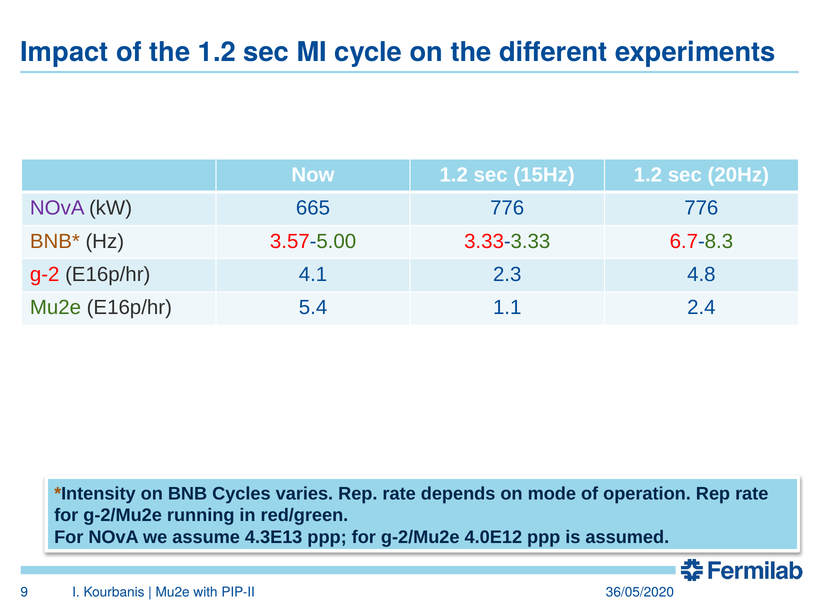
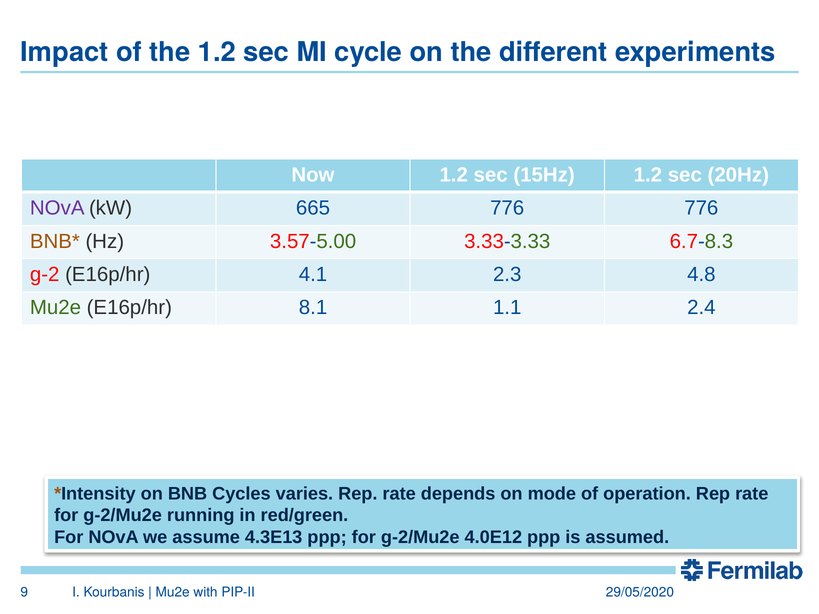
5.4: 5.4 -> 8.1
36/05/2020: 36/05/2020 -> 29/05/2020
